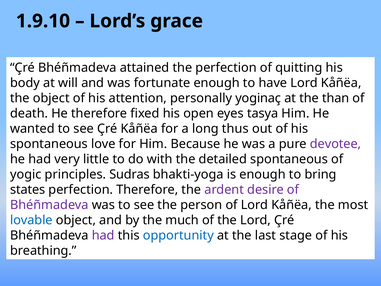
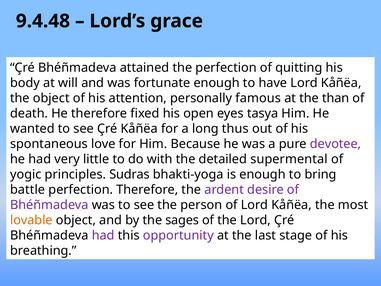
1.9.10: 1.9.10 -> 9.4.48
yoginaç: yoginaç -> famous
detailed spontaneous: spontaneous -> supermental
states: states -> battle
lovable colour: blue -> orange
much: much -> sages
opportunity colour: blue -> purple
